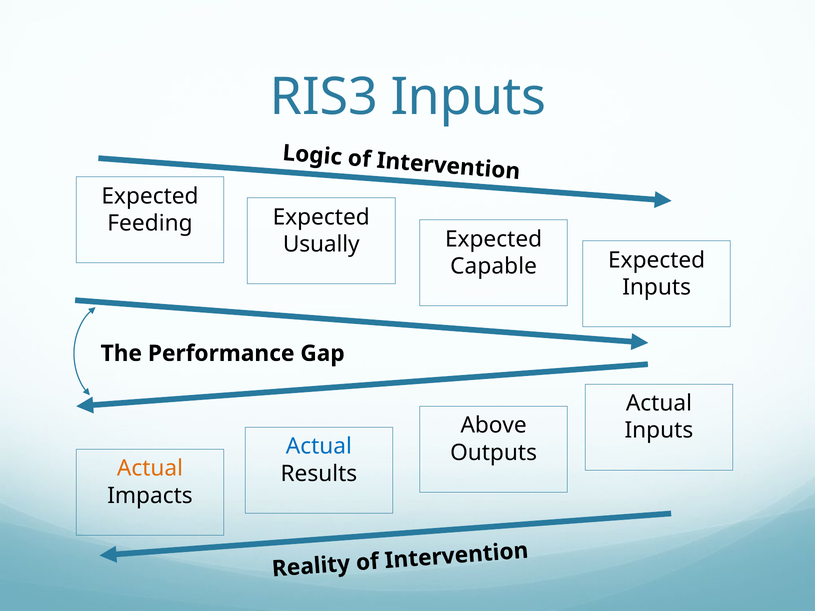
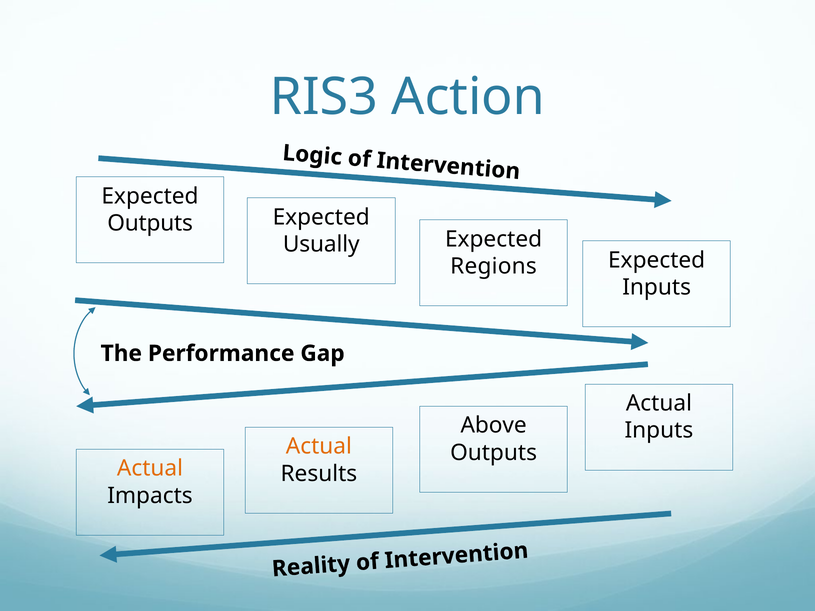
RIS3 Inputs: Inputs -> Action
Feeding at (150, 223): Feeding -> Outputs
Capable: Capable -> Regions
Actual at (319, 447) colour: blue -> orange
